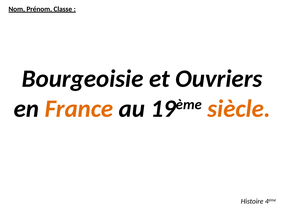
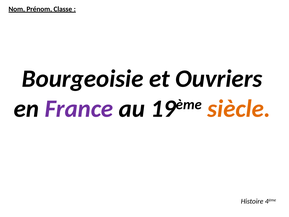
France colour: orange -> purple
